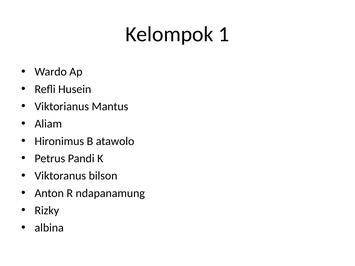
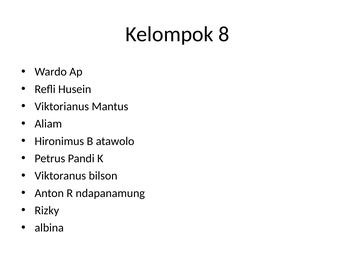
1: 1 -> 8
